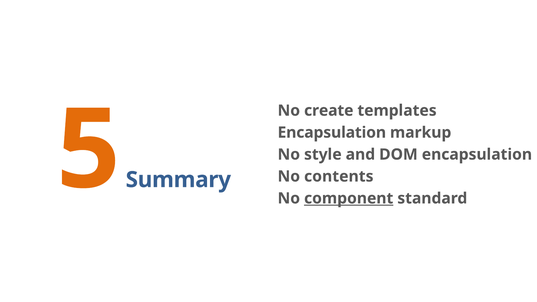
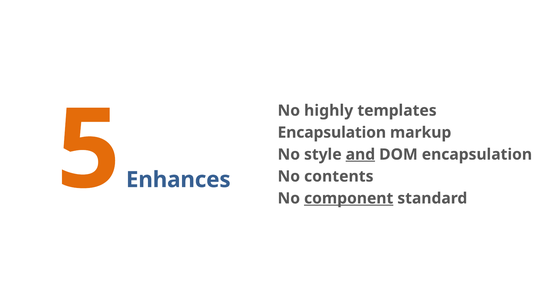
create: create -> highly
Summary: Summary -> Enhances
and underline: none -> present
